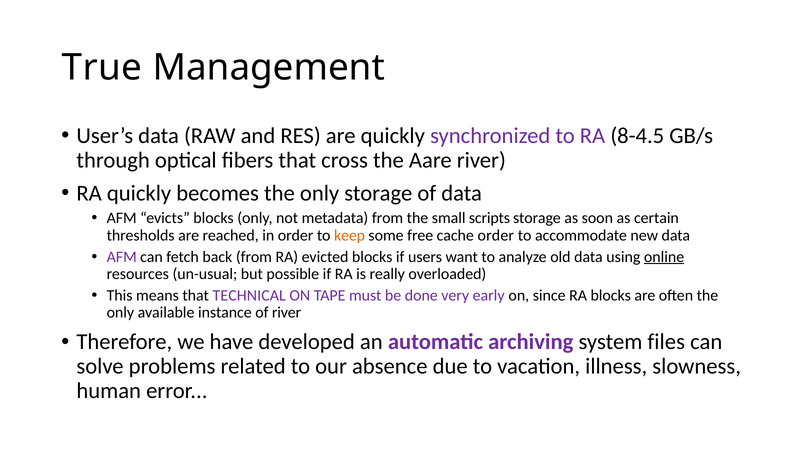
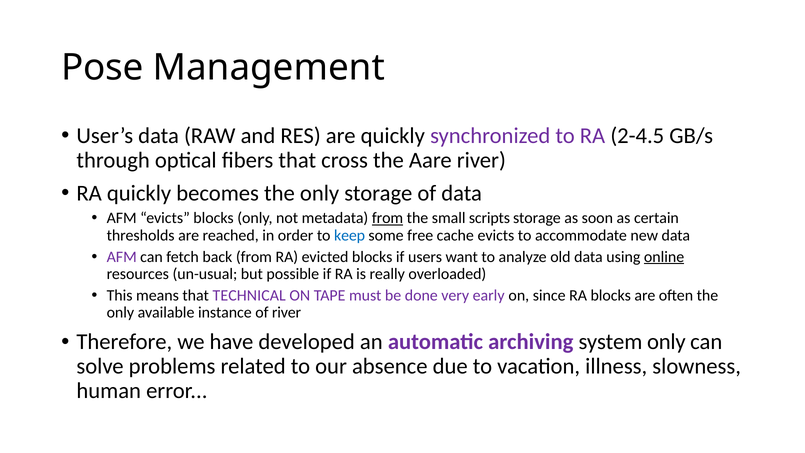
True: True -> Pose
8-4.5: 8-4.5 -> 2-4.5
from at (388, 218) underline: none -> present
keep colour: orange -> blue
cache order: order -> evicts
system files: files -> only
